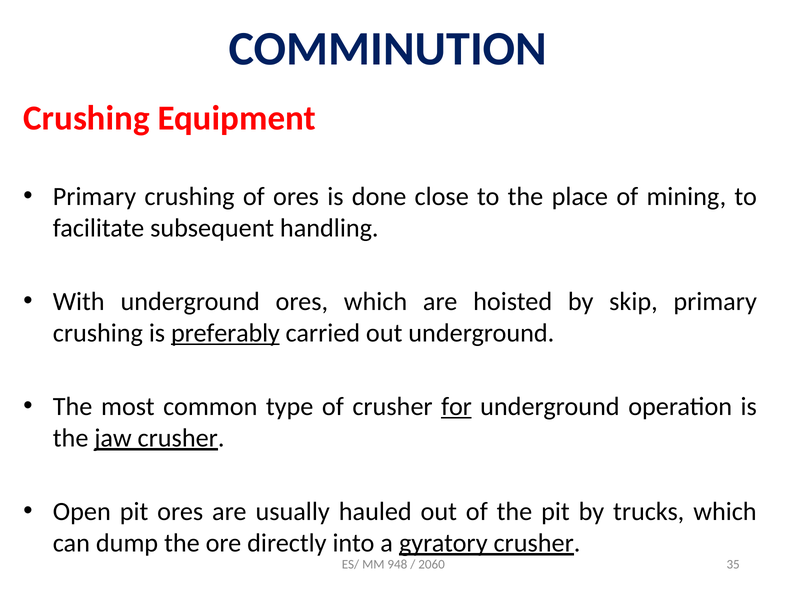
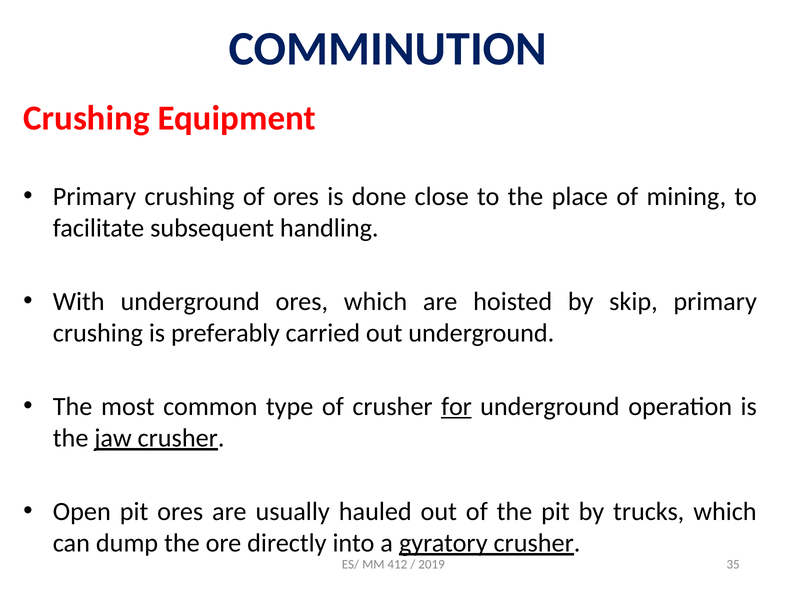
preferably underline: present -> none
948: 948 -> 412
2060: 2060 -> 2019
